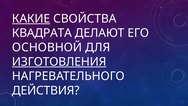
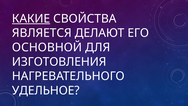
КВАДРАТА: КВАДРАТА -> ЯВЛЯЕТСЯ
ИЗГОТОВЛЕНИЯ underline: present -> none
ДЕЙСТВИЯ: ДЕЙСТВИЯ -> УДЕЛЬНОЕ
